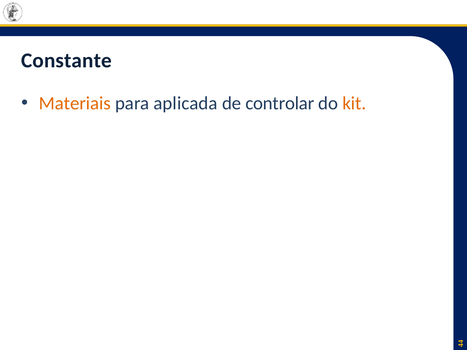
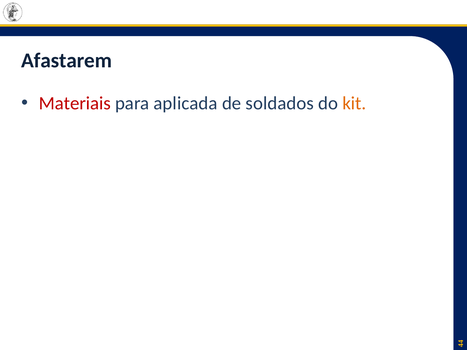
Constante: Constante -> Afastarem
Materiais colour: orange -> red
controlar: controlar -> soldados
